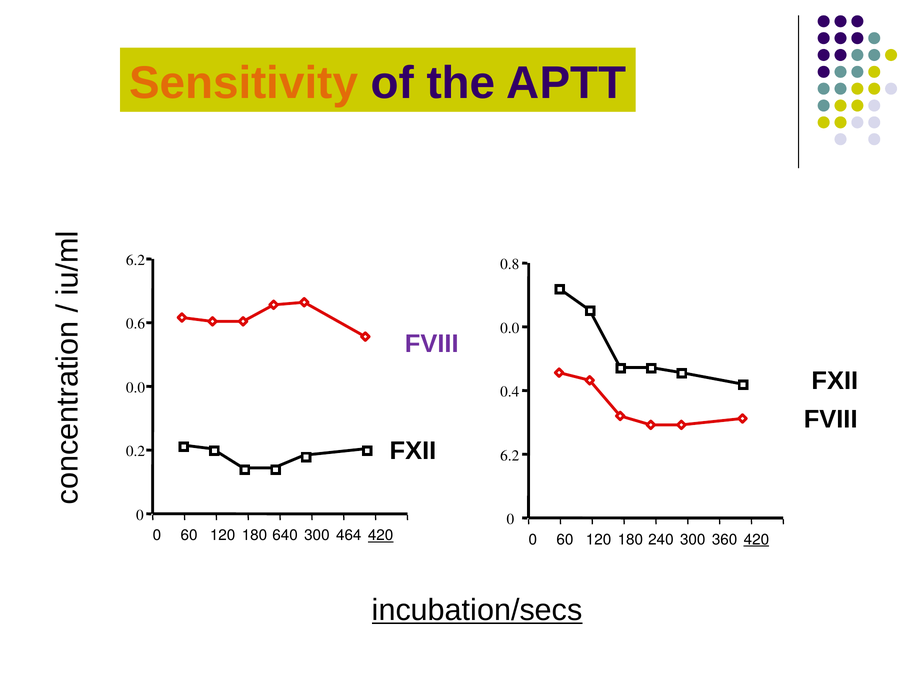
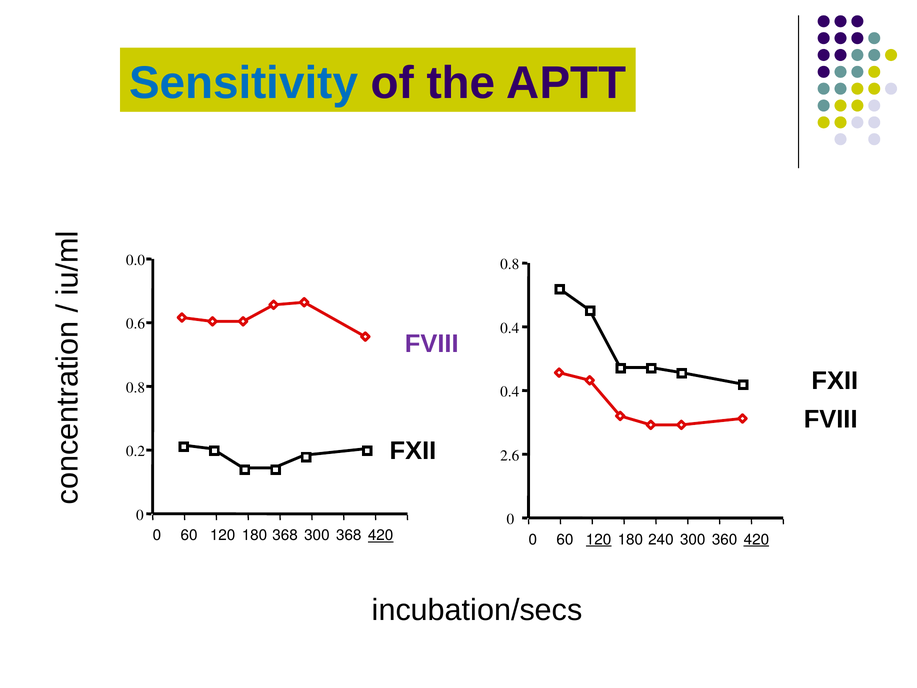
Sensitivity colour: orange -> blue
6.2 at (135, 260): 6.2 -> 0.0
0.0 at (510, 328): 0.0 -> 0.4
0.0 at (135, 388): 0.0 -> 0.8
6.2 at (510, 455): 6.2 -> 2.6
120 640: 640 -> 368
180 464: 464 -> 368
120 at (599, 539) underline: none -> present
incubation/secs underline: present -> none
